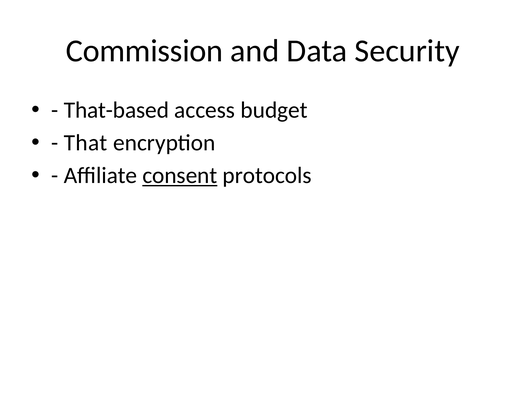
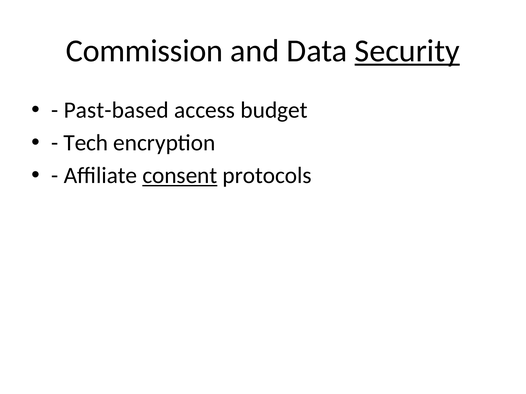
Security underline: none -> present
That-based: That-based -> Past-based
That: That -> Tech
